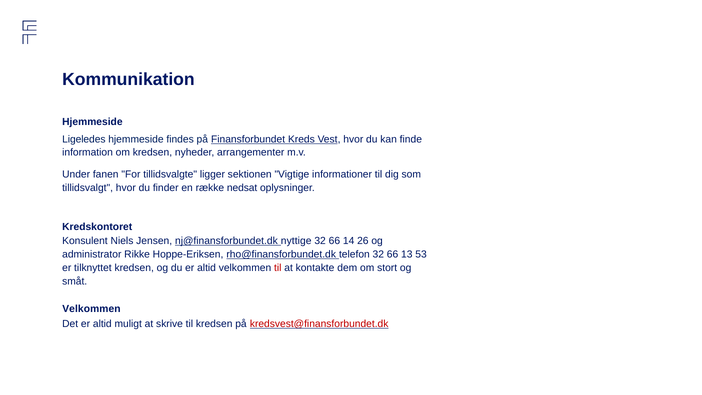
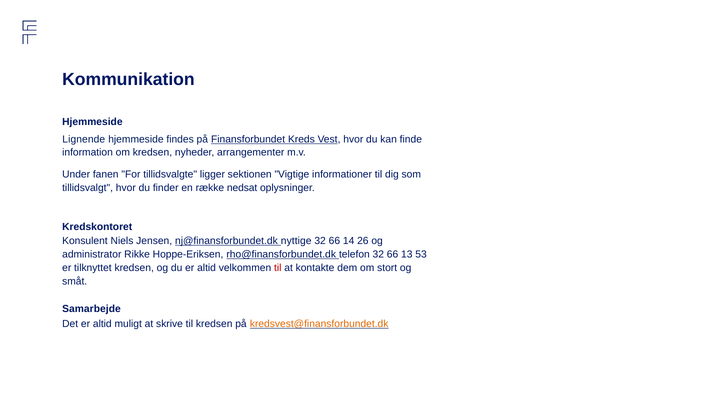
Ligeledes: Ligeledes -> Lignende
Velkommen at (91, 309): Velkommen -> Samarbejde
kredsvest@finansforbundet.dk colour: red -> orange
